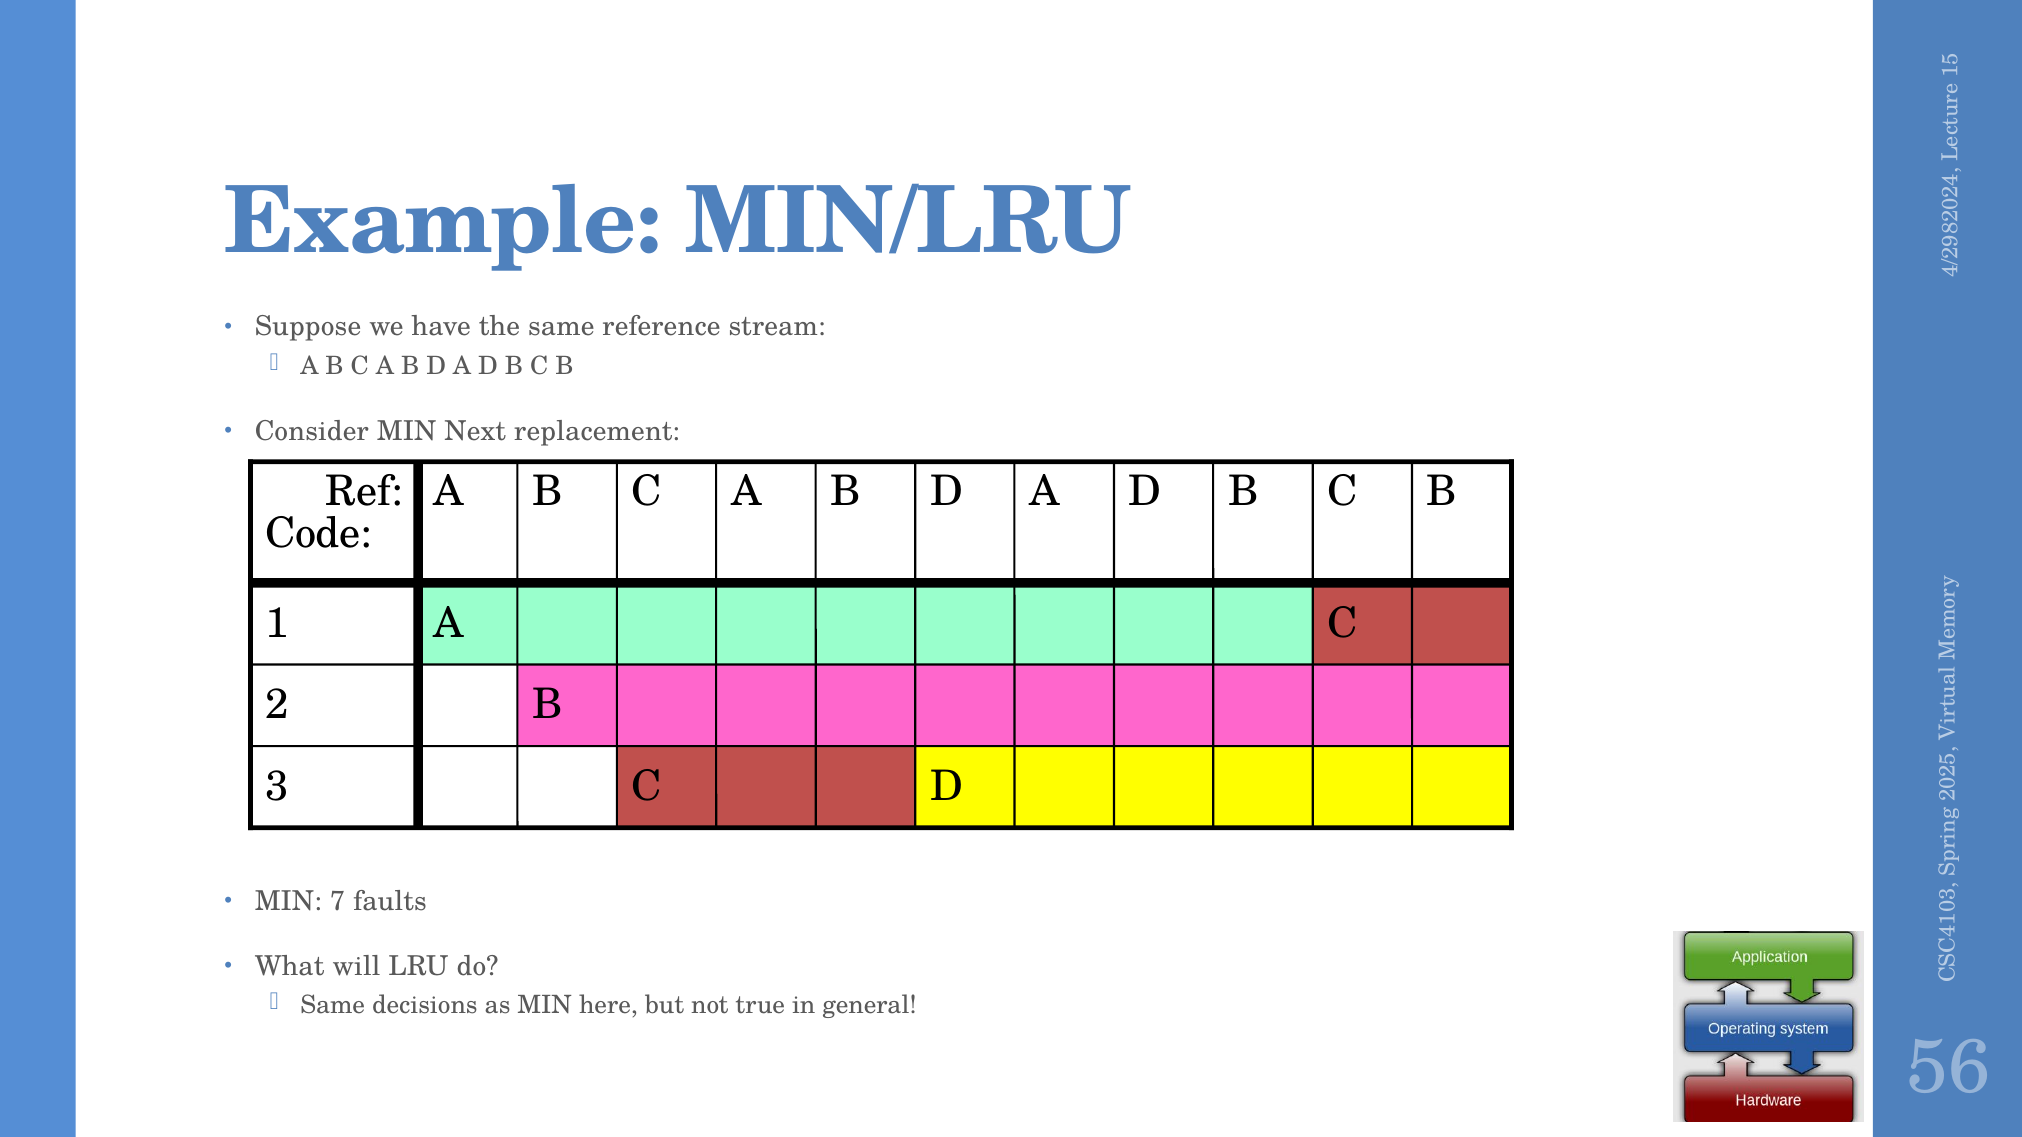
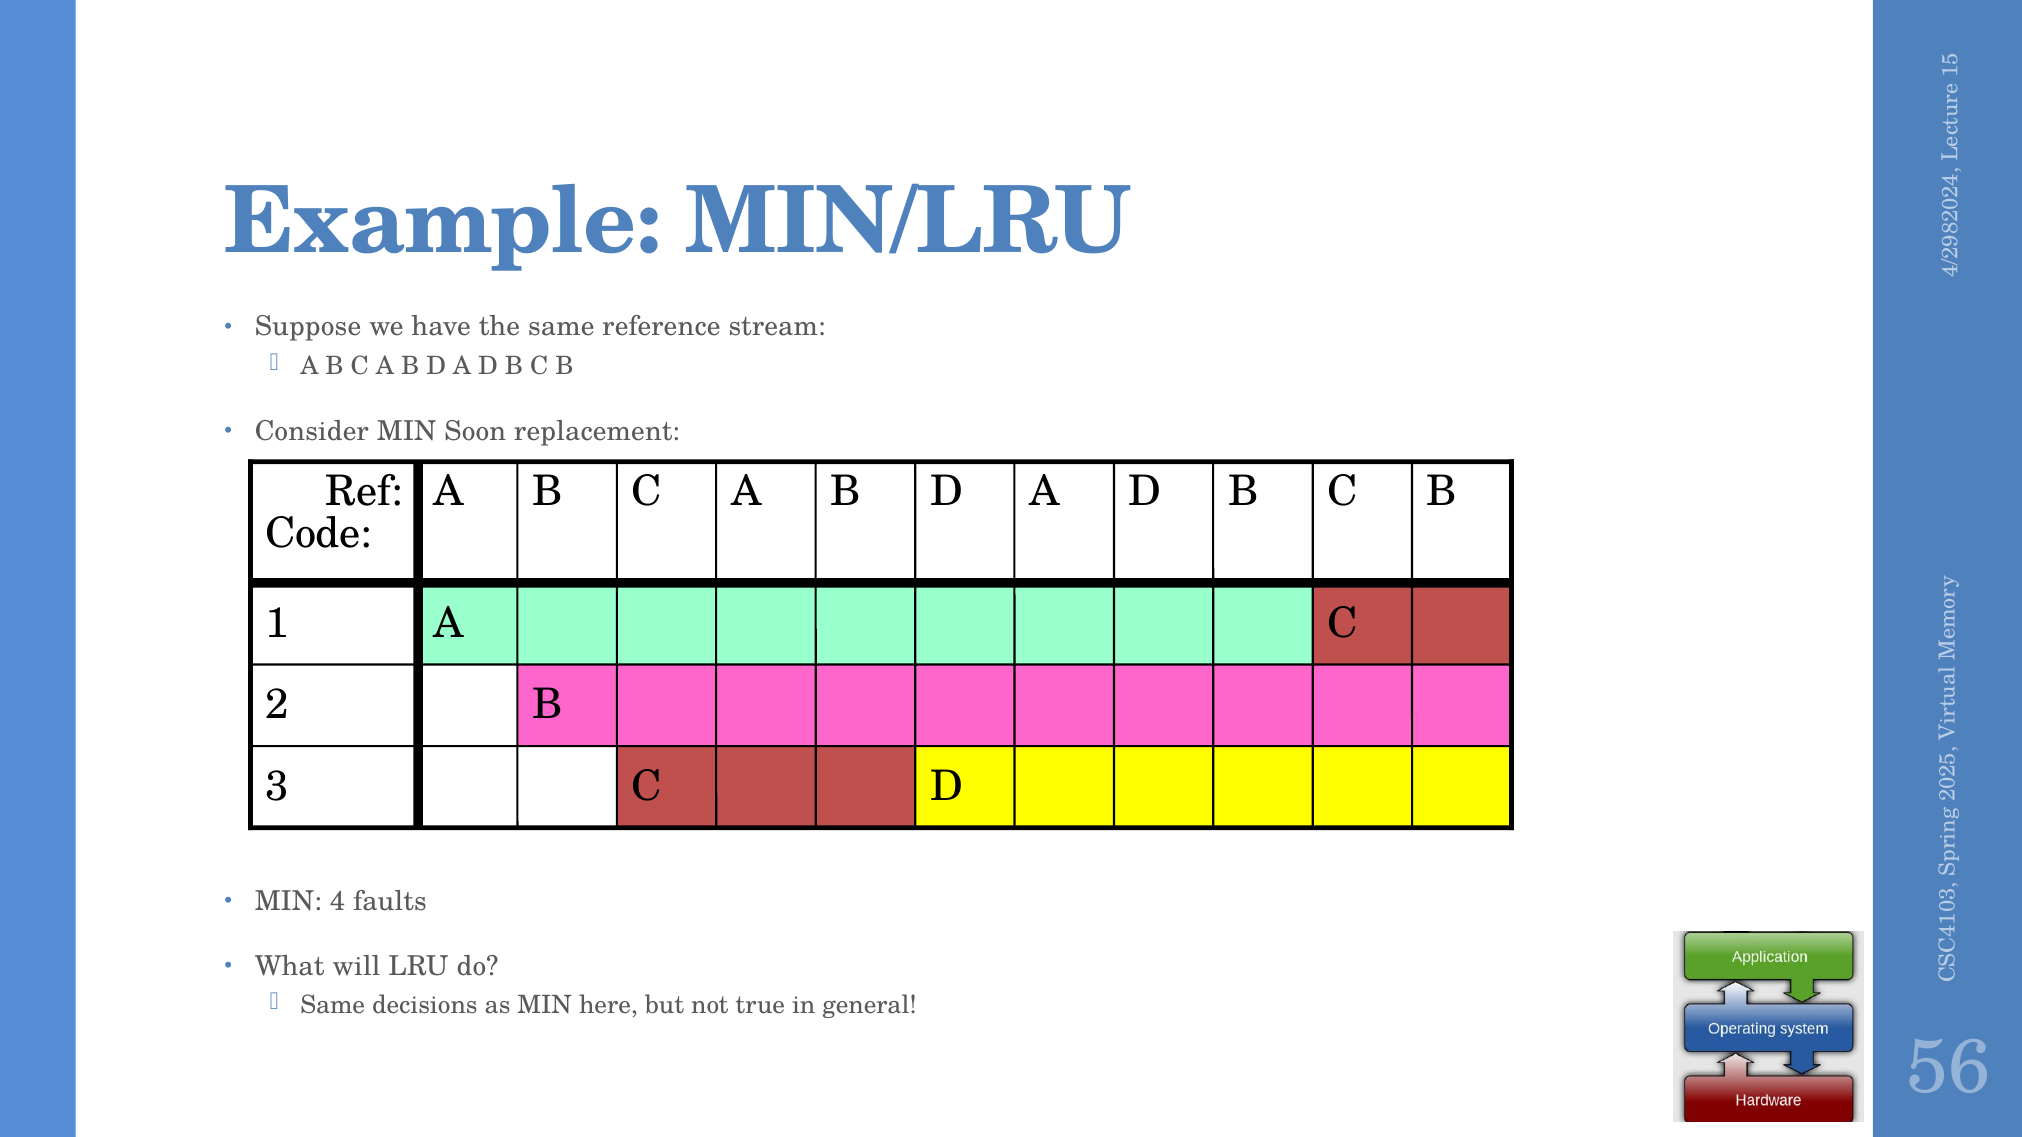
Next: Next -> Soon
MIN 7: 7 -> 4
